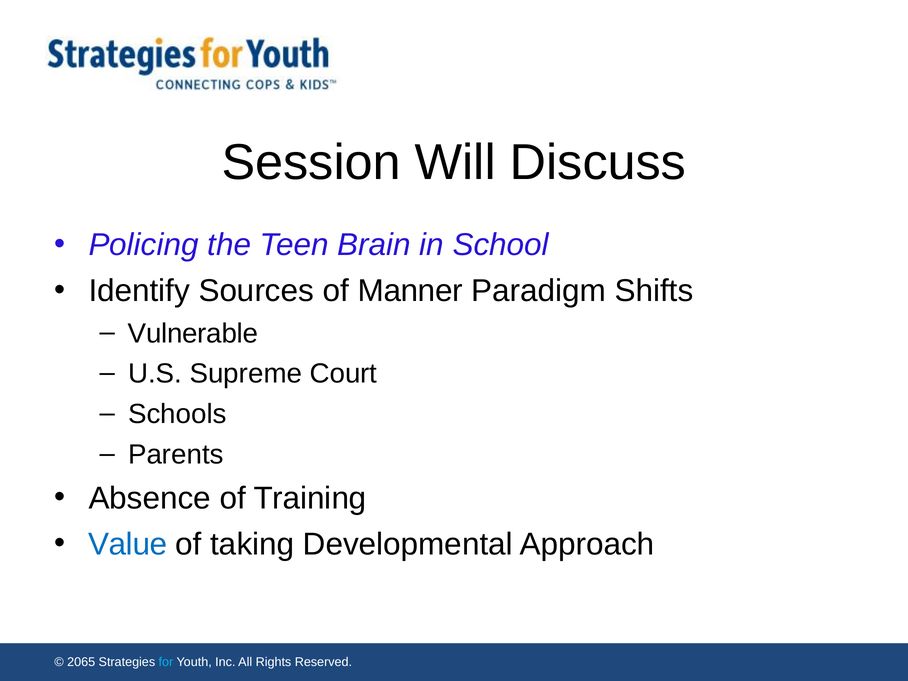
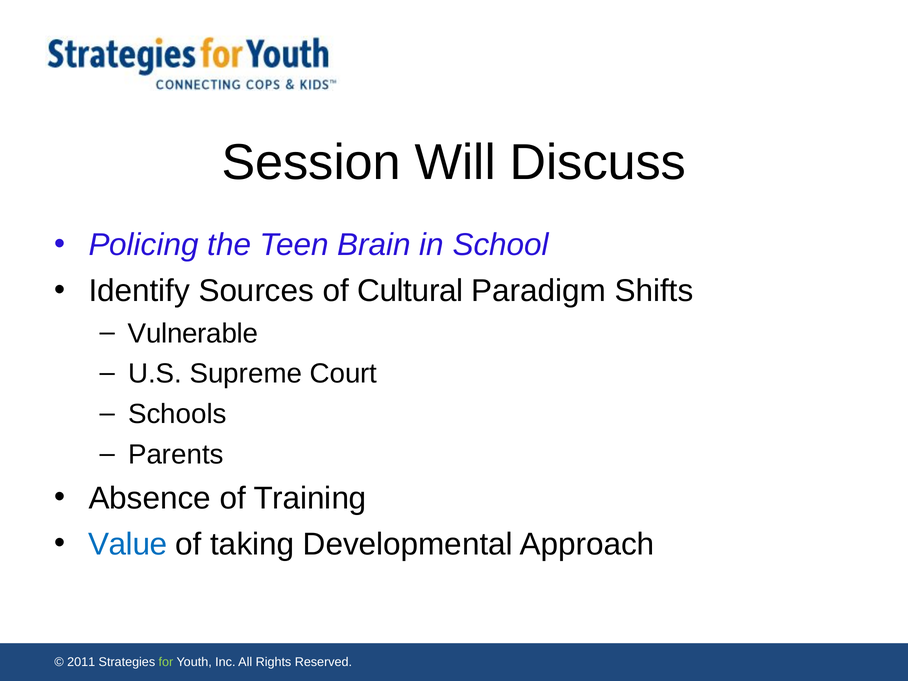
Manner: Manner -> Cultural
2065: 2065 -> 2011
for colour: light blue -> light green
